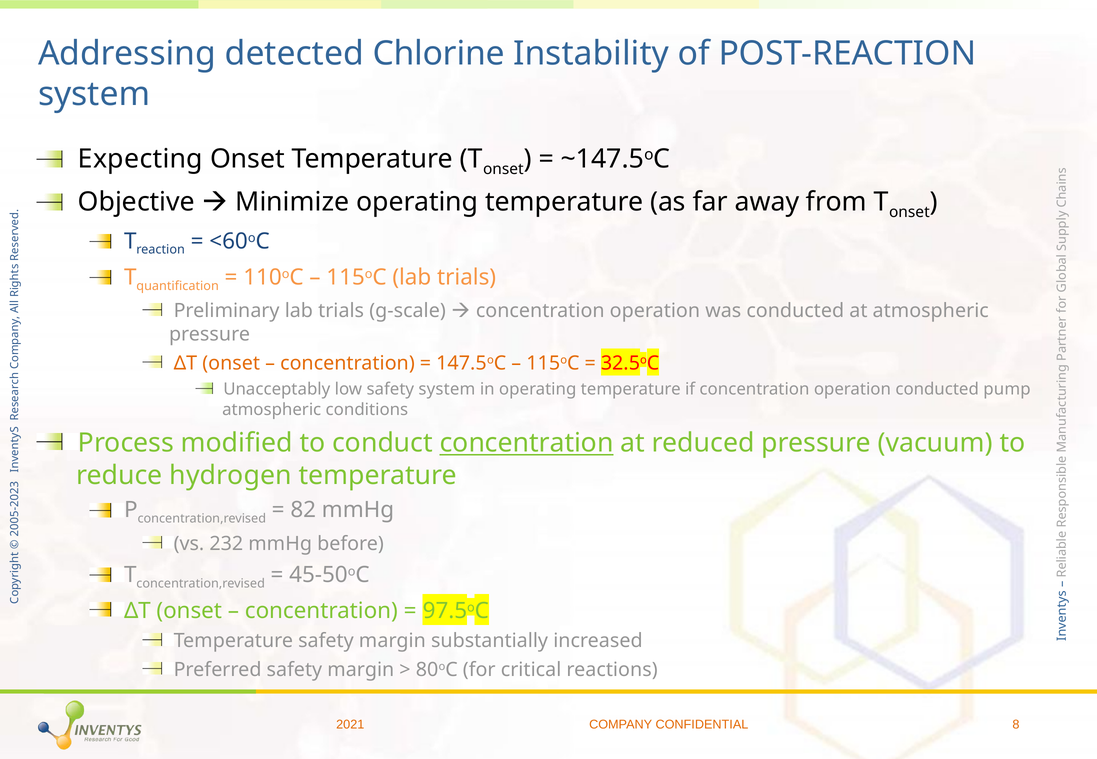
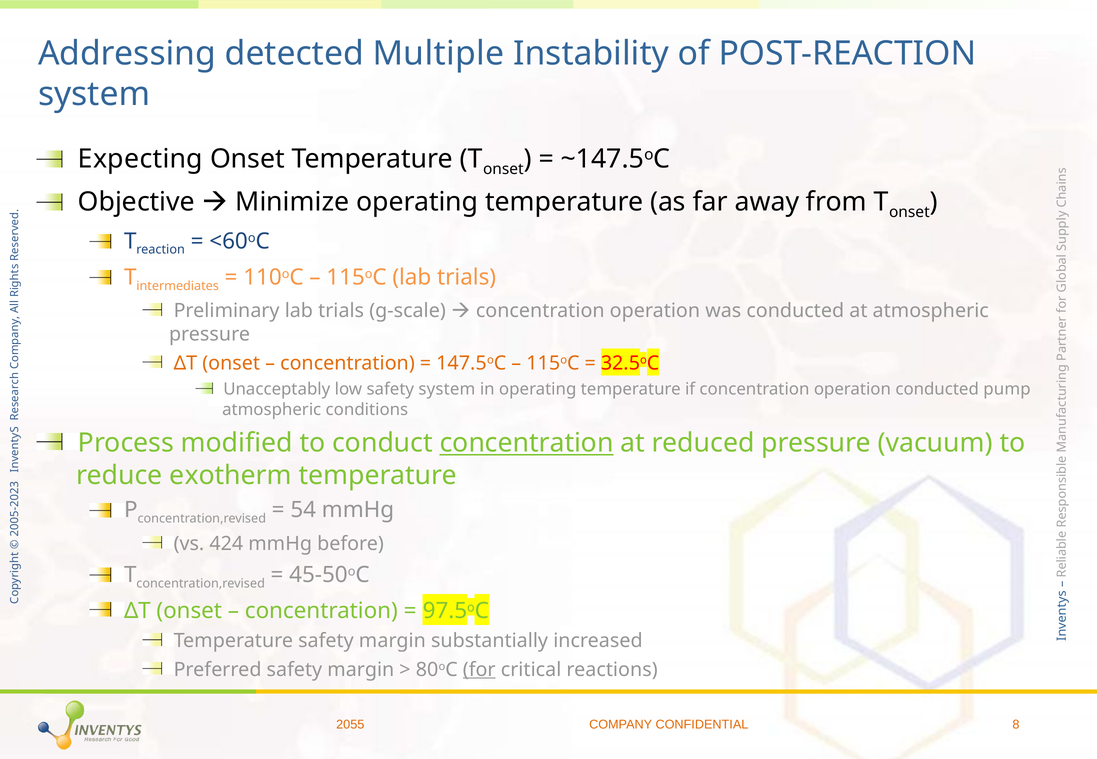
Chlorine: Chlorine -> Multiple
quantification: quantification -> intermediates
hydrogen: hydrogen -> exotherm
82: 82 -> 54
232: 232 -> 424
for underline: none -> present
2021: 2021 -> 2055
